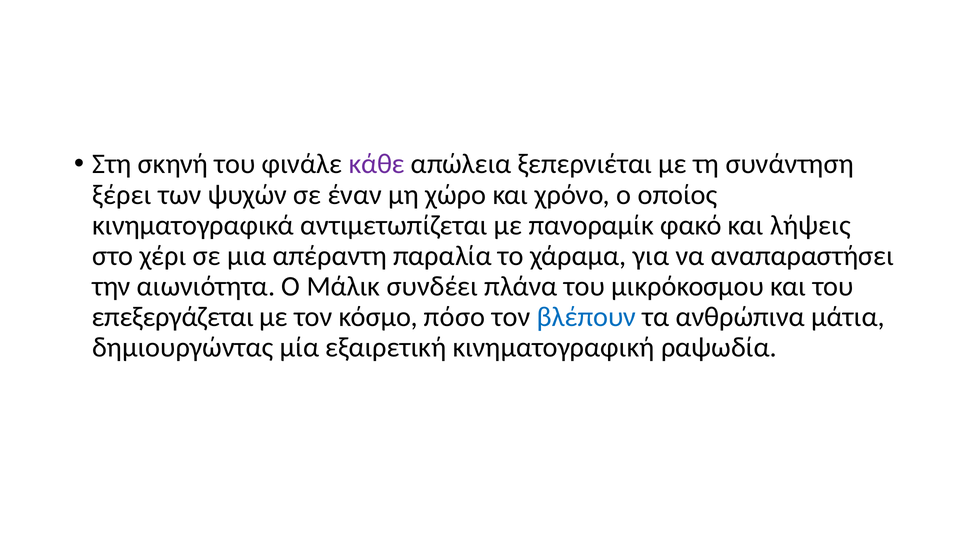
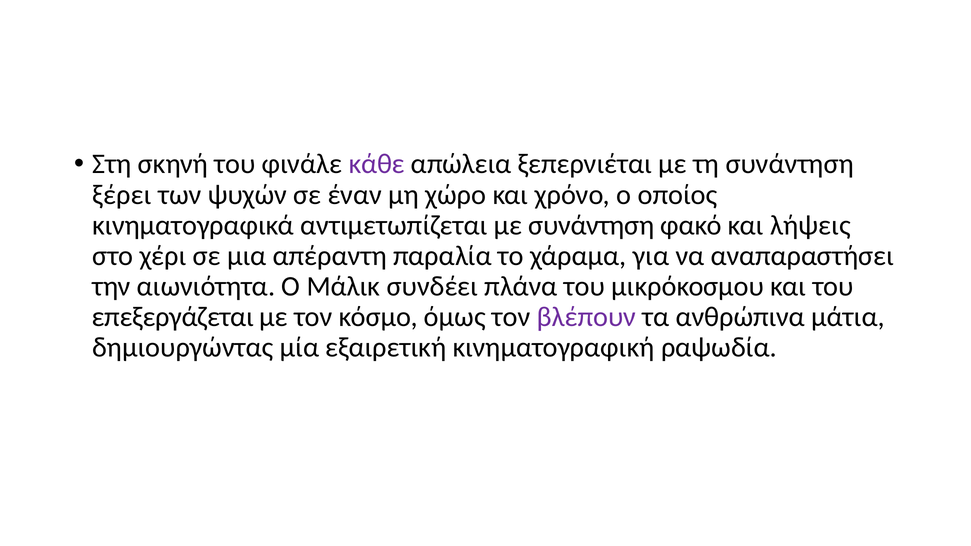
με πανοραμίκ: πανοραμίκ -> συνάντηση
πόσο: πόσο -> όμως
βλέπουν colour: blue -> purple
